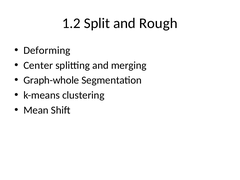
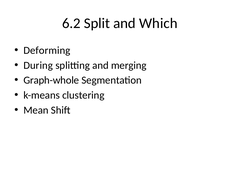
1.2: 1.2 -> 6.2
Rough: Rough -> Which
Center: Center -> During
